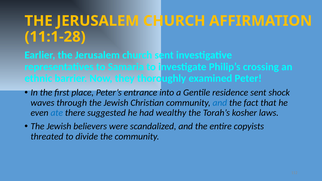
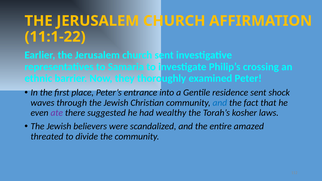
11:1-28: 11:1-28 -> 11:1-22
ate colour: blue -> purple
copyists: copyists -> amazed
